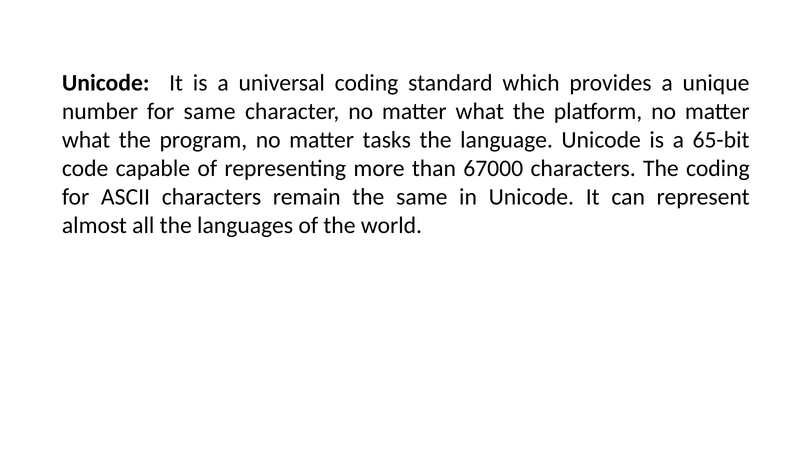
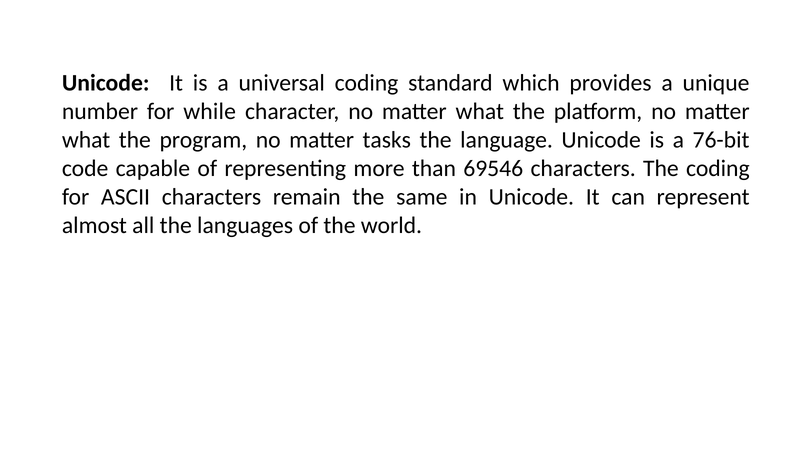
for same: same -> while
65-bit: 65-bit -> 76-bit
67000: 67000 -> 69546
